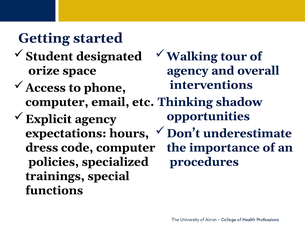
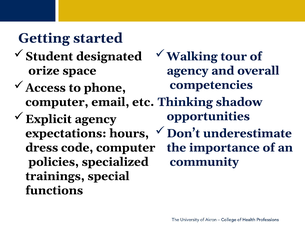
interventions: interventions -> competencies
procedures: procedures -> community
